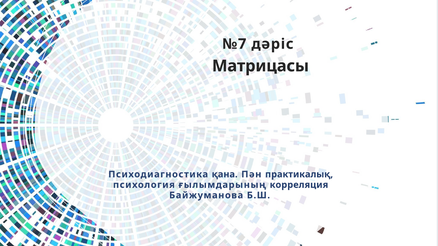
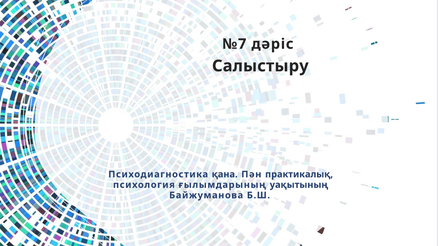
Матрицасы: Матрицасы -> Салыстыру
корреляция: корреляция -> уақытының
